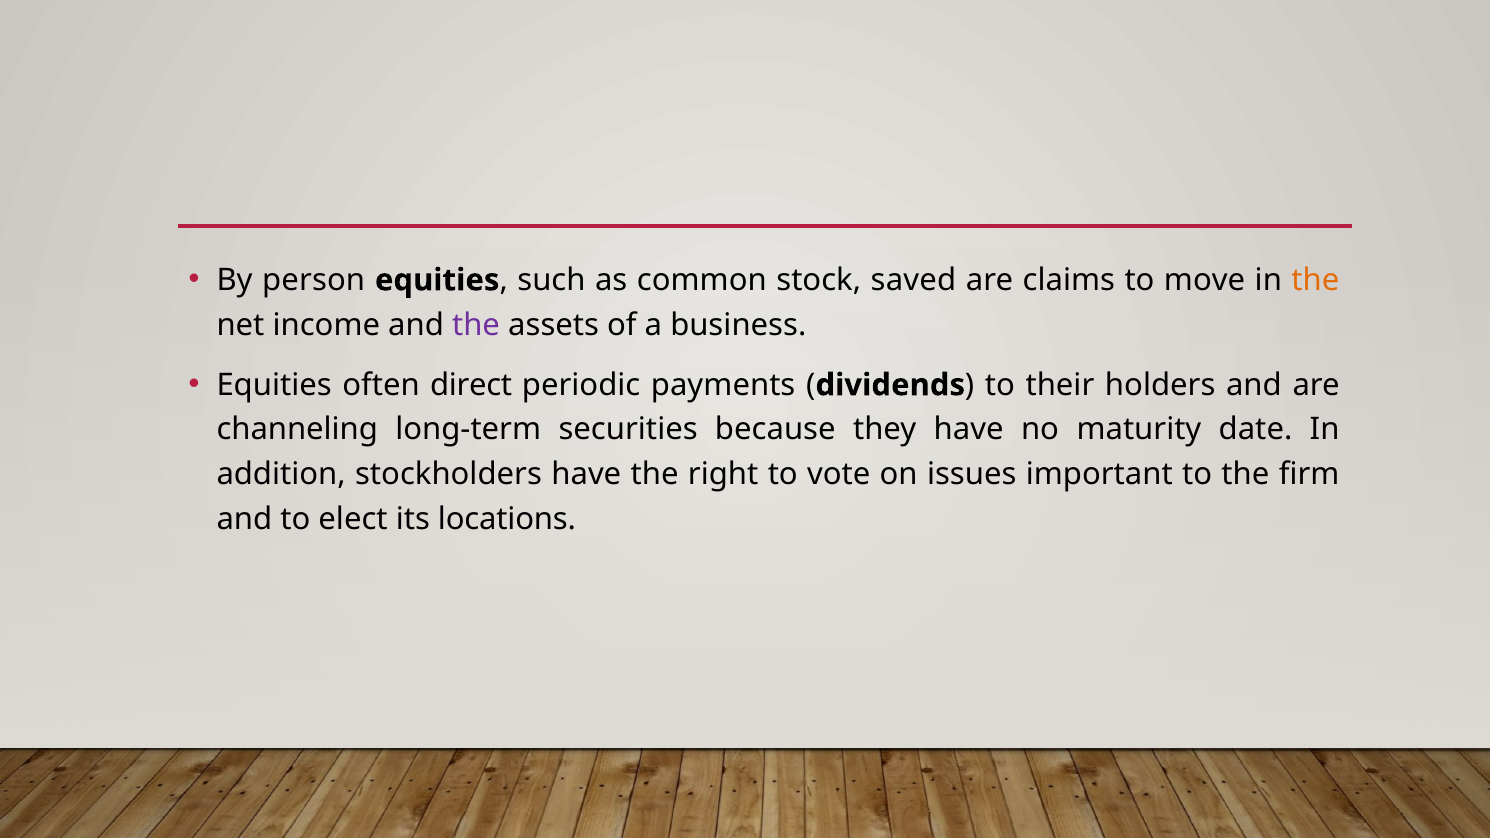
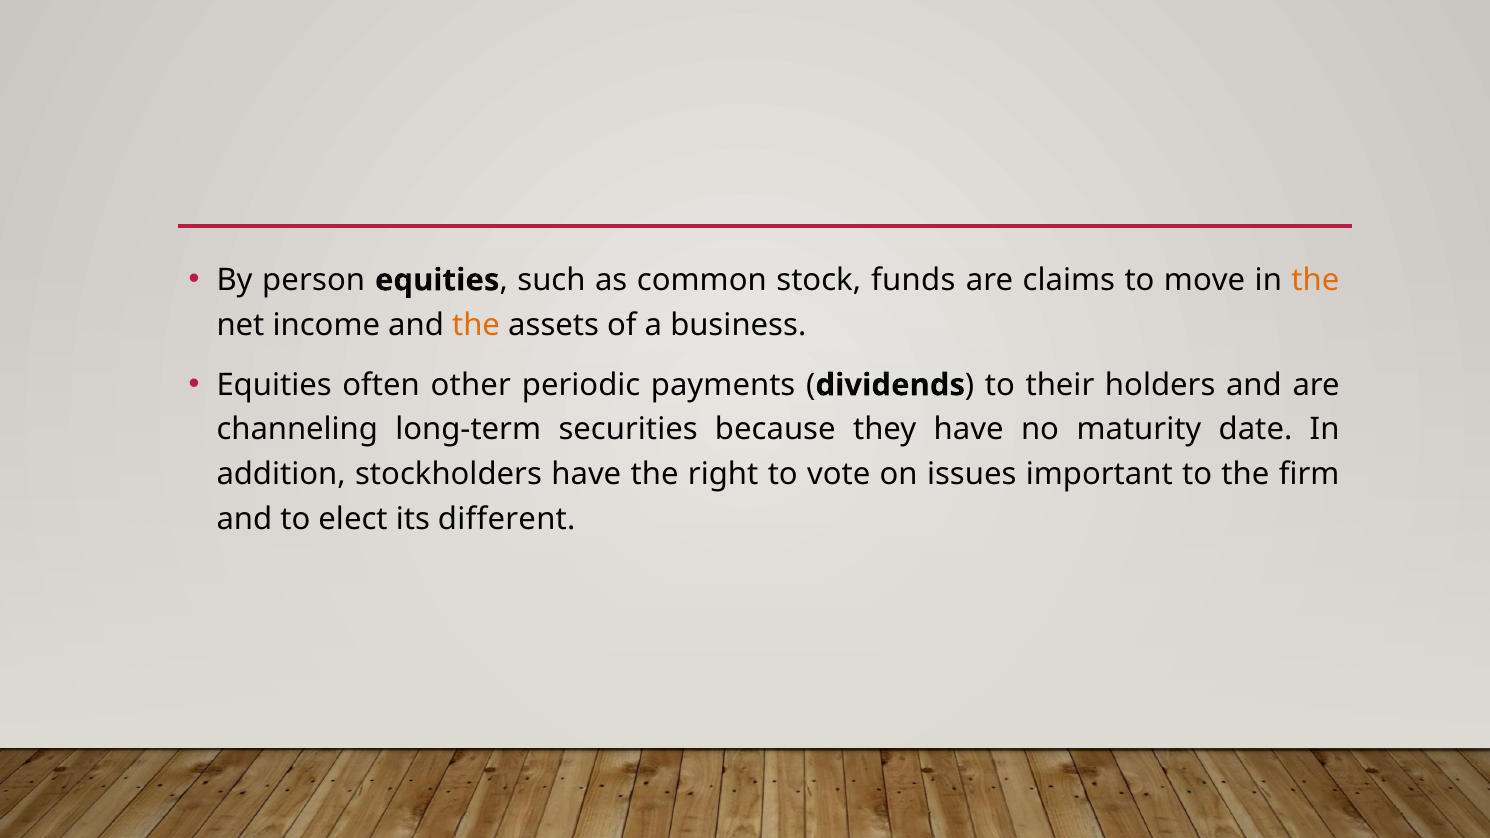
saved: saved -> funds
the at (476, 325) colour: purple -> orange
direct: direct -> other
locations: locations -> different
